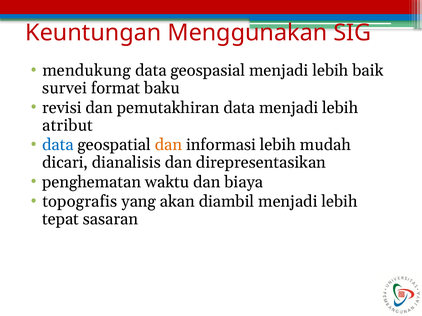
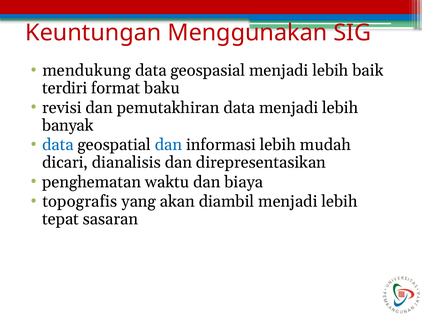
survei: survei -> terdiri
atribut: atribut -> banyak
dan at (168, 145) colour: orange -> blue
